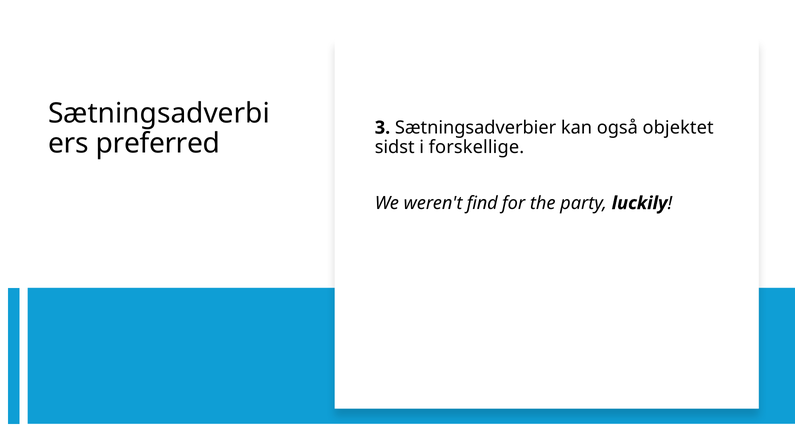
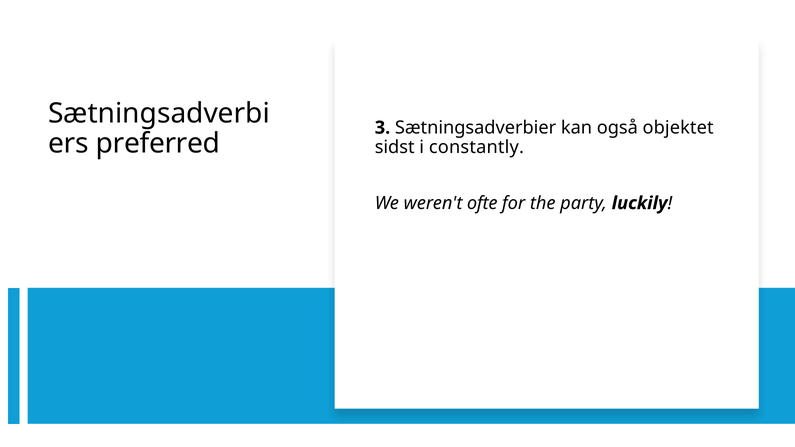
forskellige: forskellige -> constantly
find: find -> ofte
